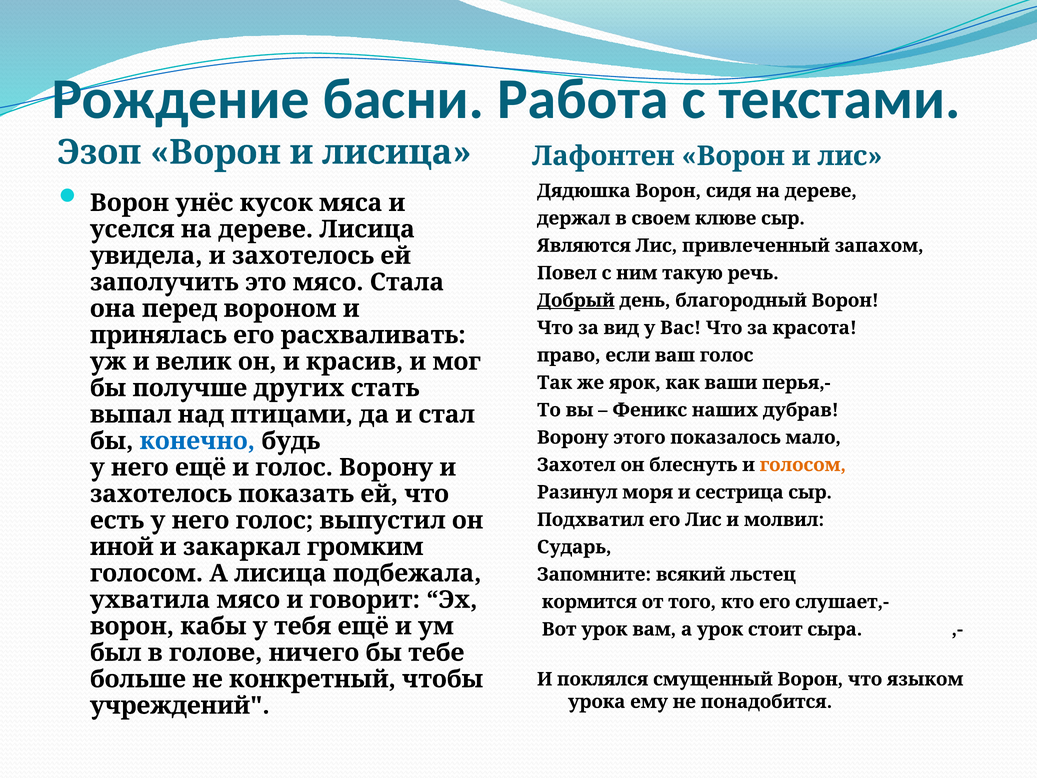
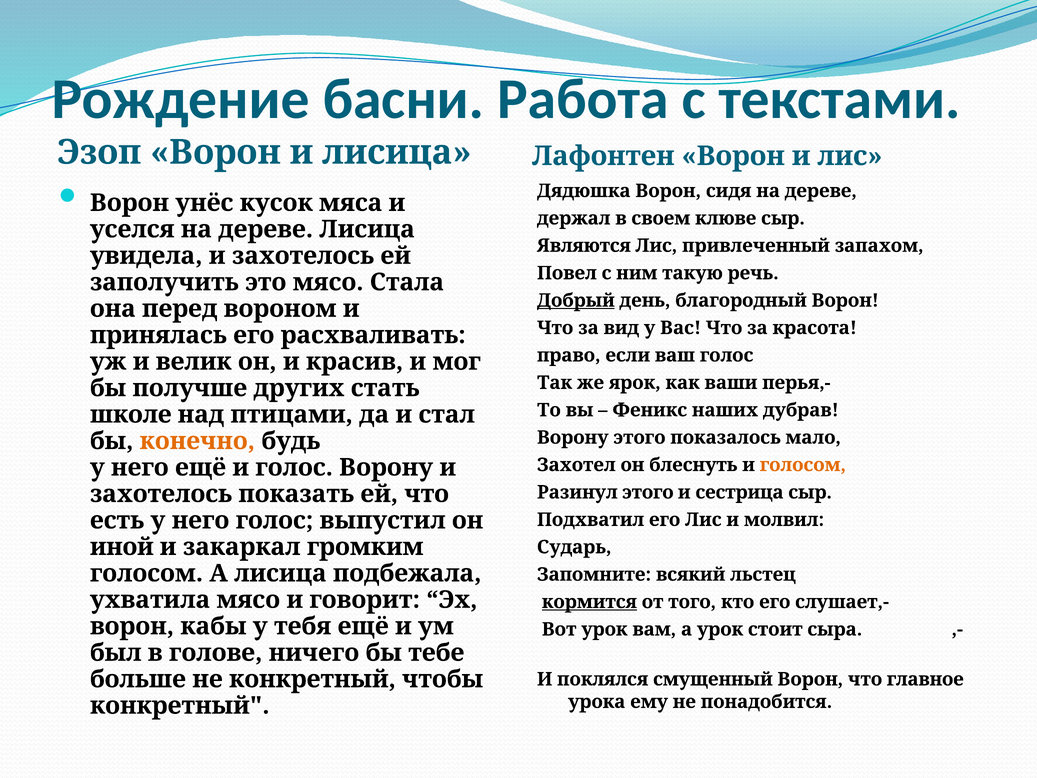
выпал: выпал -> школе
конечно colour: blue -> orange
Разинул моря: моря -> этого
кормится underline: none -> present
языком: языком -> главное
учреждений at (180, 705): учреждений -> конкретный
